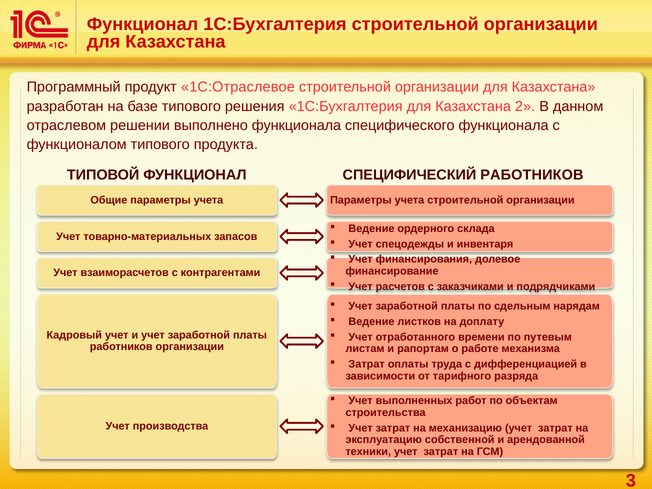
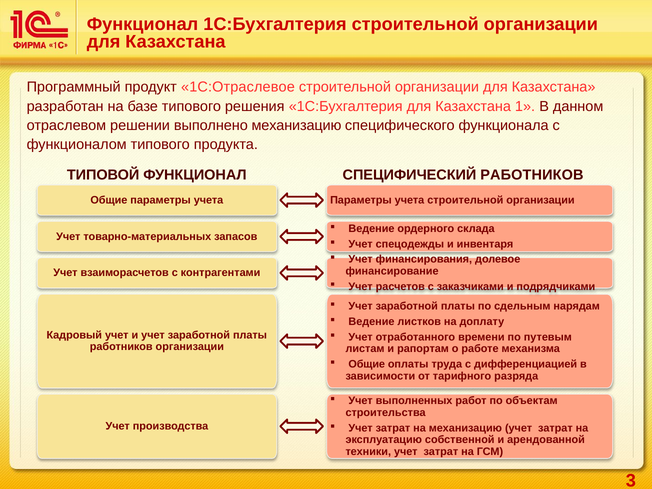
2: 2 -> 1
выполнено функционала: функционала -> механизацию
Затрат at (367, 364): Затрат -> Общие
